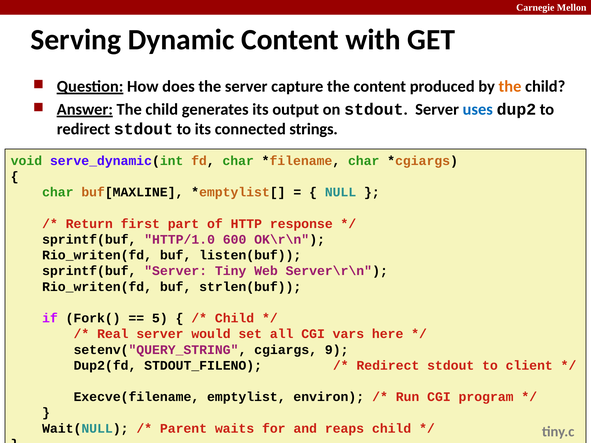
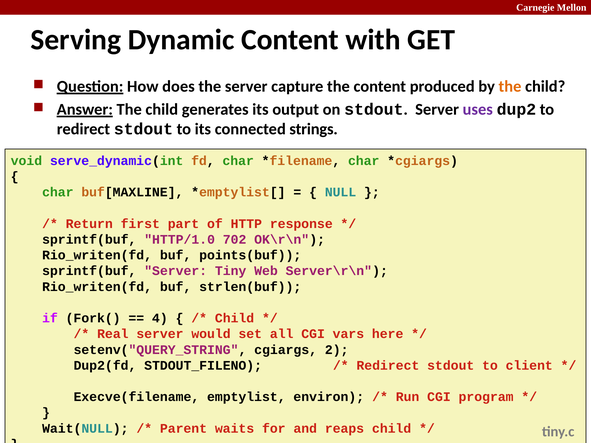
uses colour: blue -> purple
600: 600 -> 702
listen(buf: listen(buf -> points(buf
5: 5 -> 4
9: 9 -> 2
